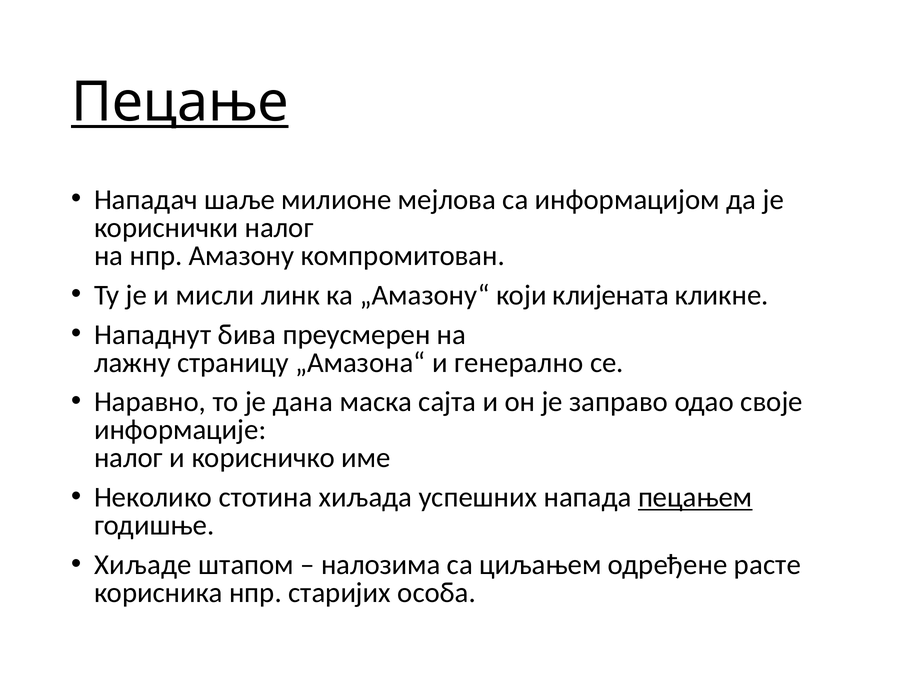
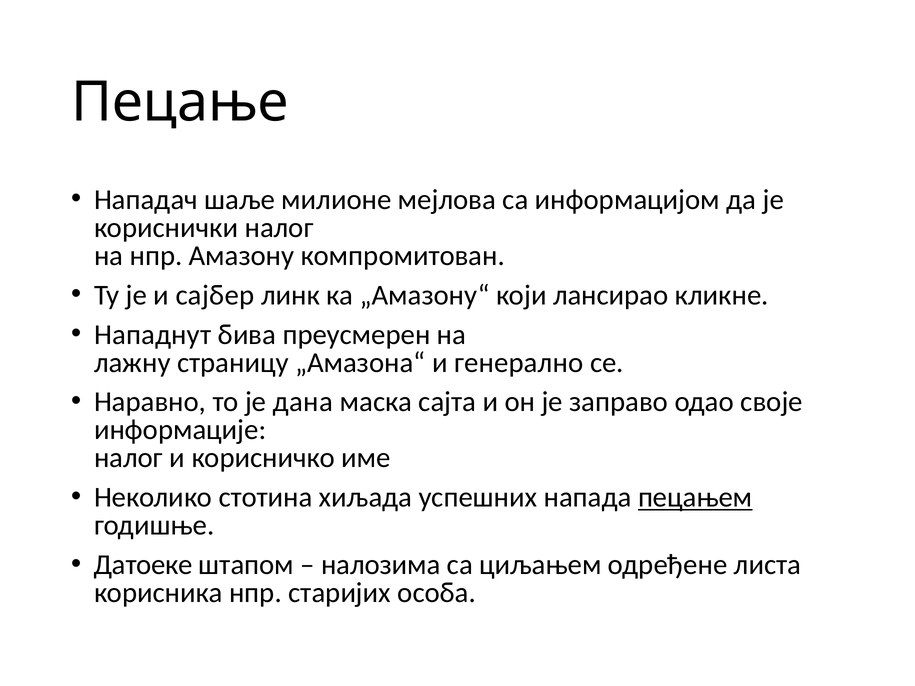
Пецање underline: present -> none
мисли: мисли -> сајбер
клијената: клијената -> лансирао
Хиљаде: Хиљаде -> Датоеке
расте: расте -> листа
